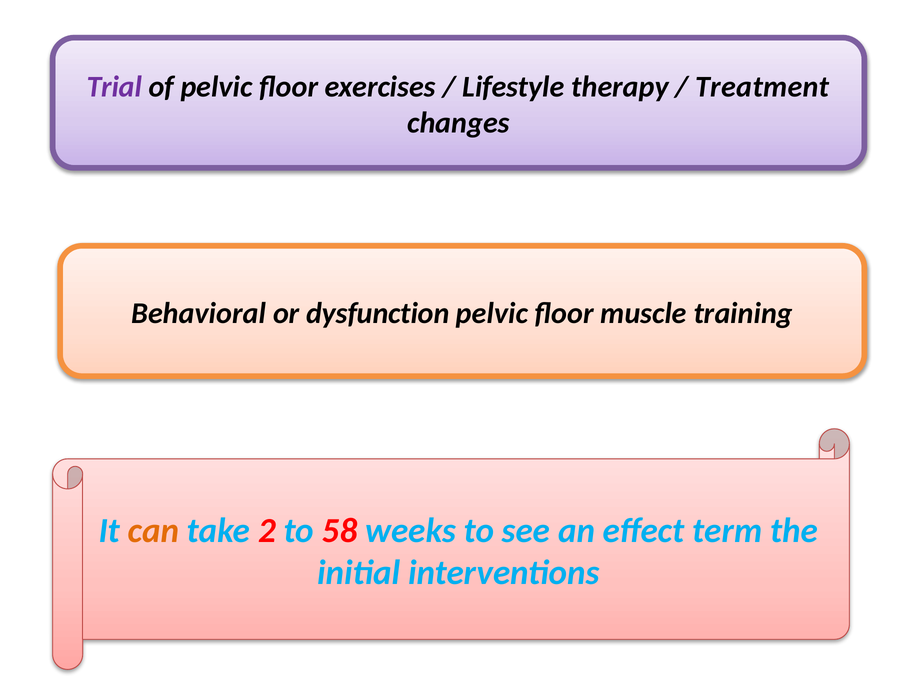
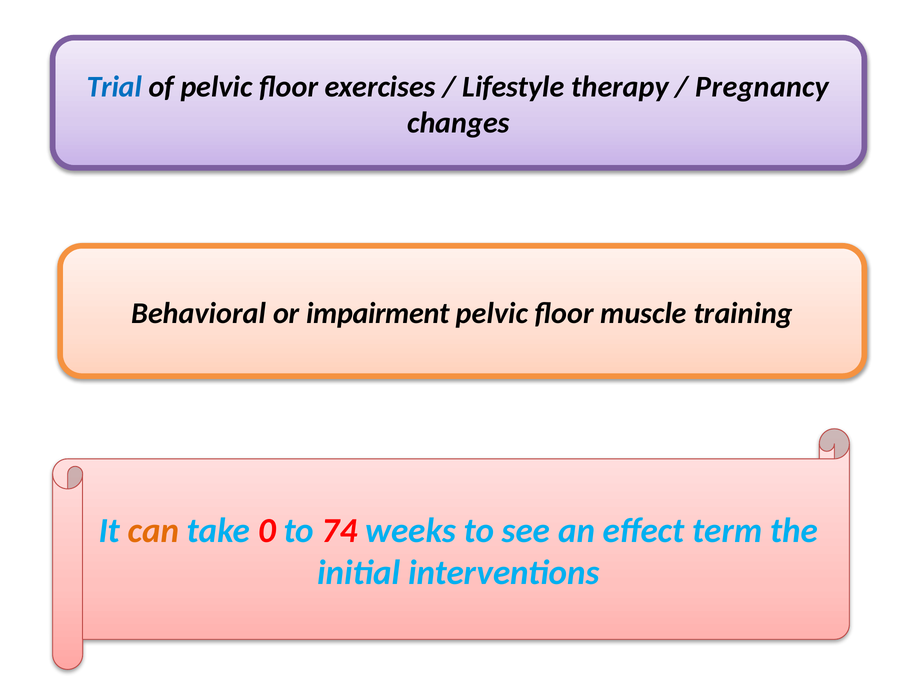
Trial colour: purple -> blue
Treatment: Treatment -> Pregnancy
dysfunction: dysfunction -> impairment
2: 2 -> 0
58: 58 -> 74
